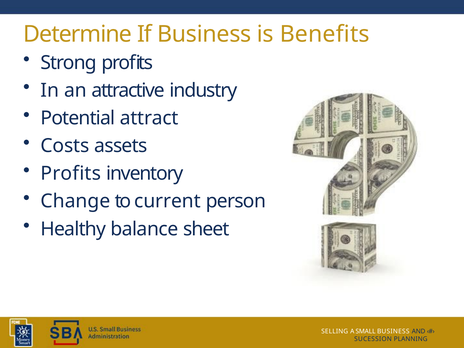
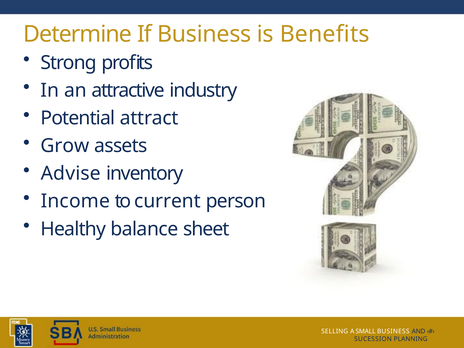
Costs: Costs -> Grow
Profits at (71, 174): Profits -> Advise
Change: Change -> Income
